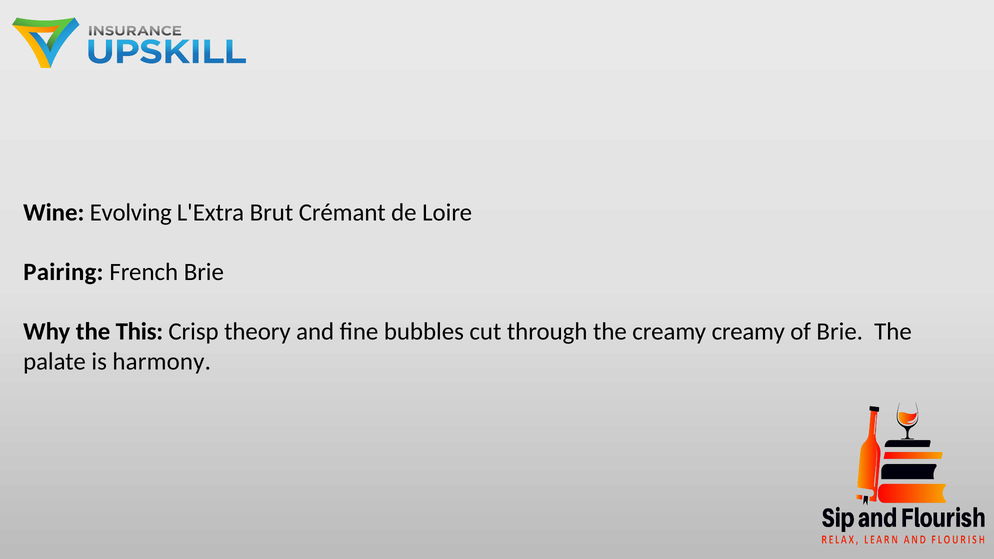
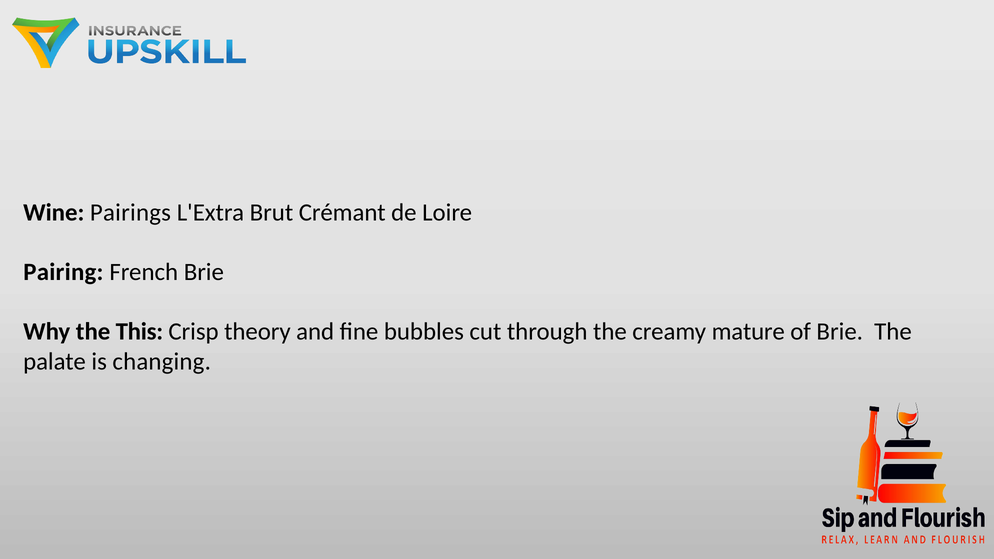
Evolving: Evolving -> Pairings
creamy creamy: creamy -> mature
harmony: harmony -> changing
